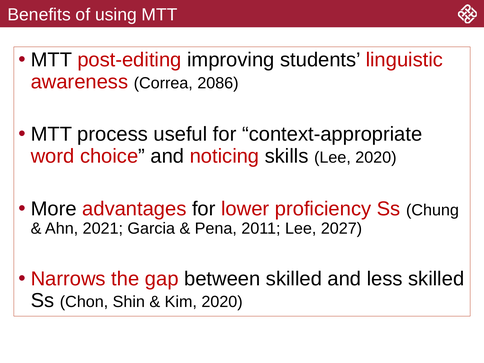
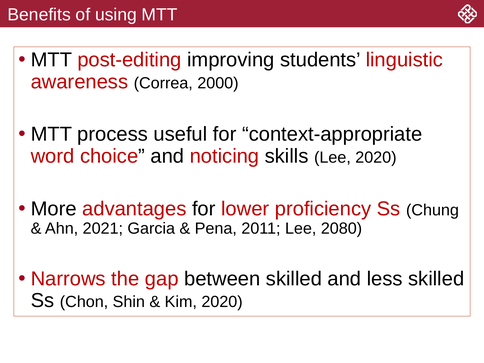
2086: 2086 -> 2000
2027: 2027 -> 2080
